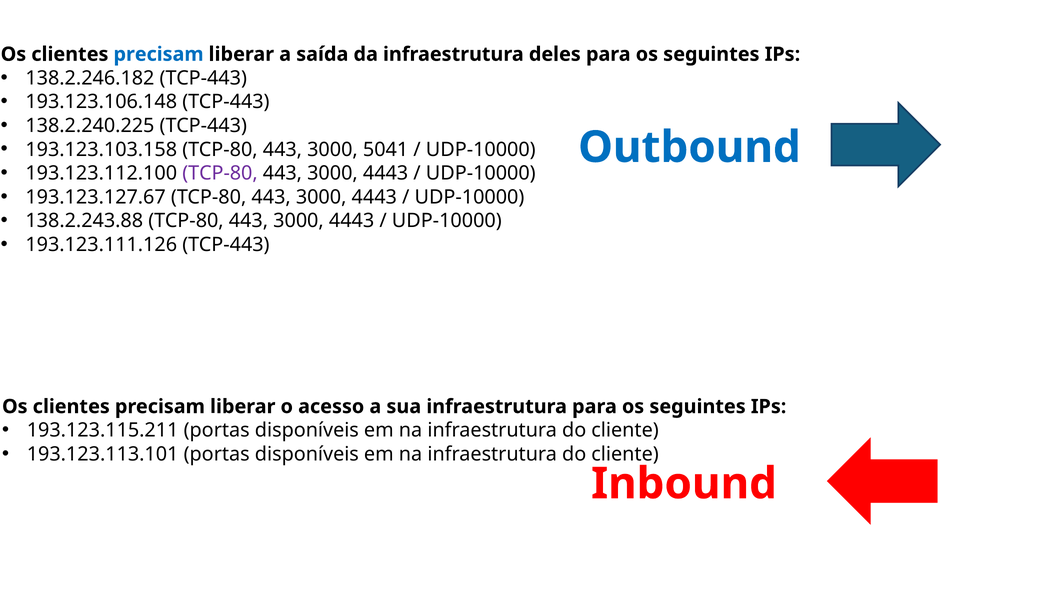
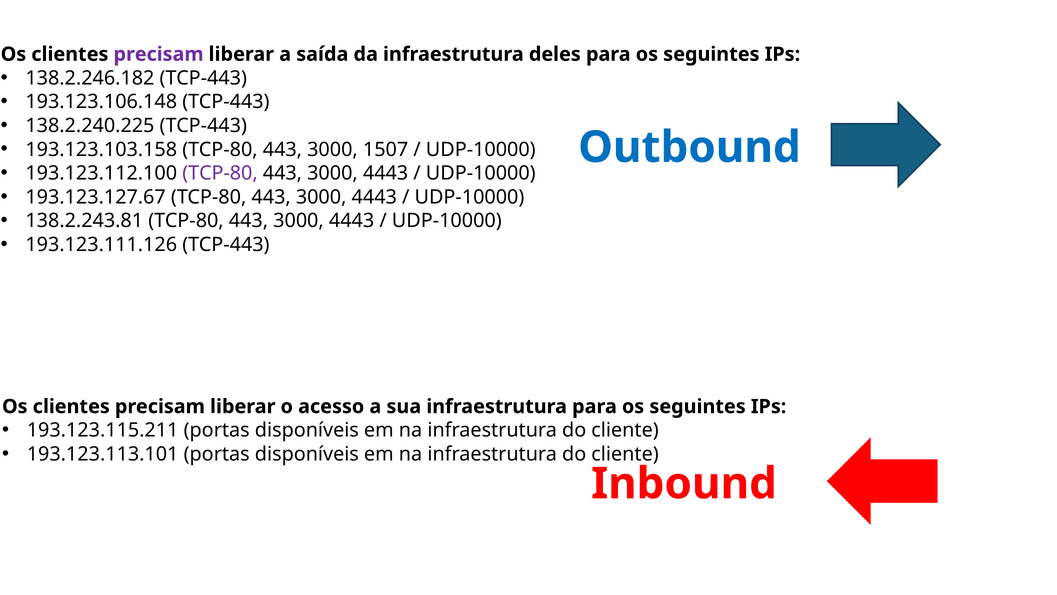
precisam at (159, 54) colour: blue -> purple
5041: 5041 -> 1507
138.2.243.88: 138.2.243.88 -> 138.2.243.81
